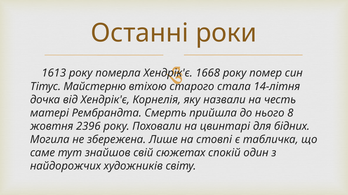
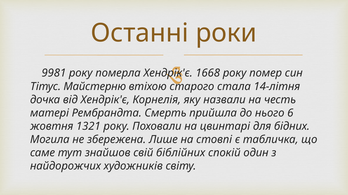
1613: 1613 -> 9981
8: 8 -> 6
2396: 2396 -> 1321
сюжетах: сюжетах -> біблійних
